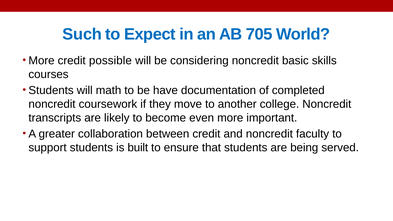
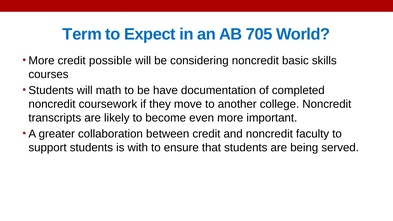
Such: Such -> Term
built: built -> with
